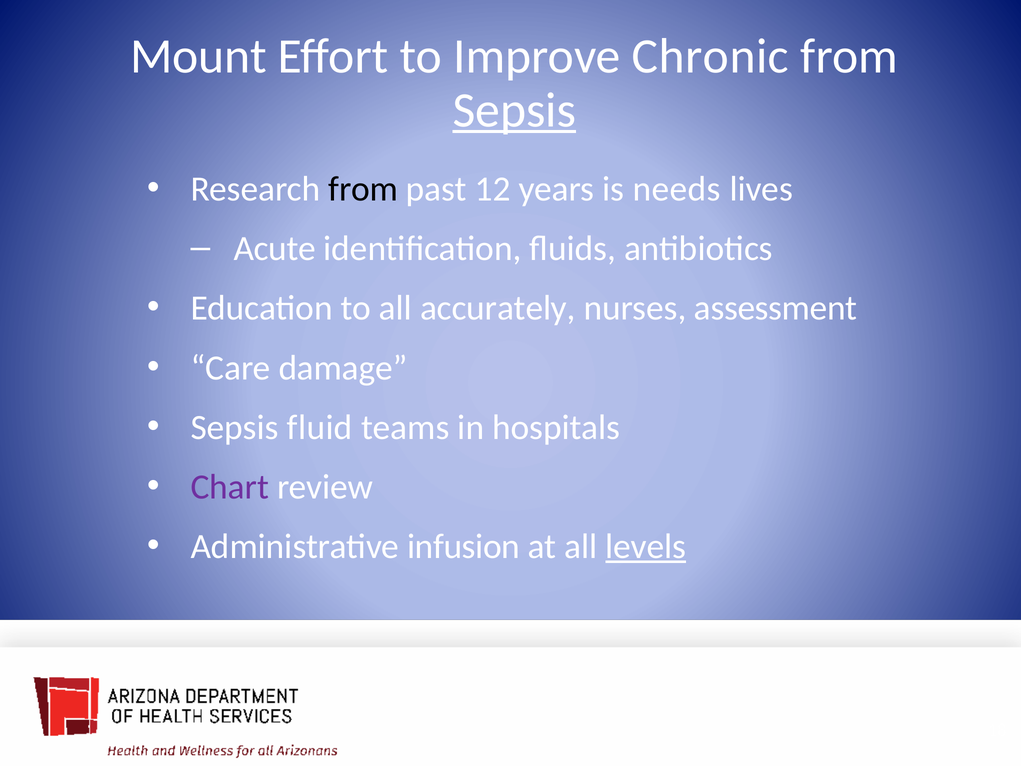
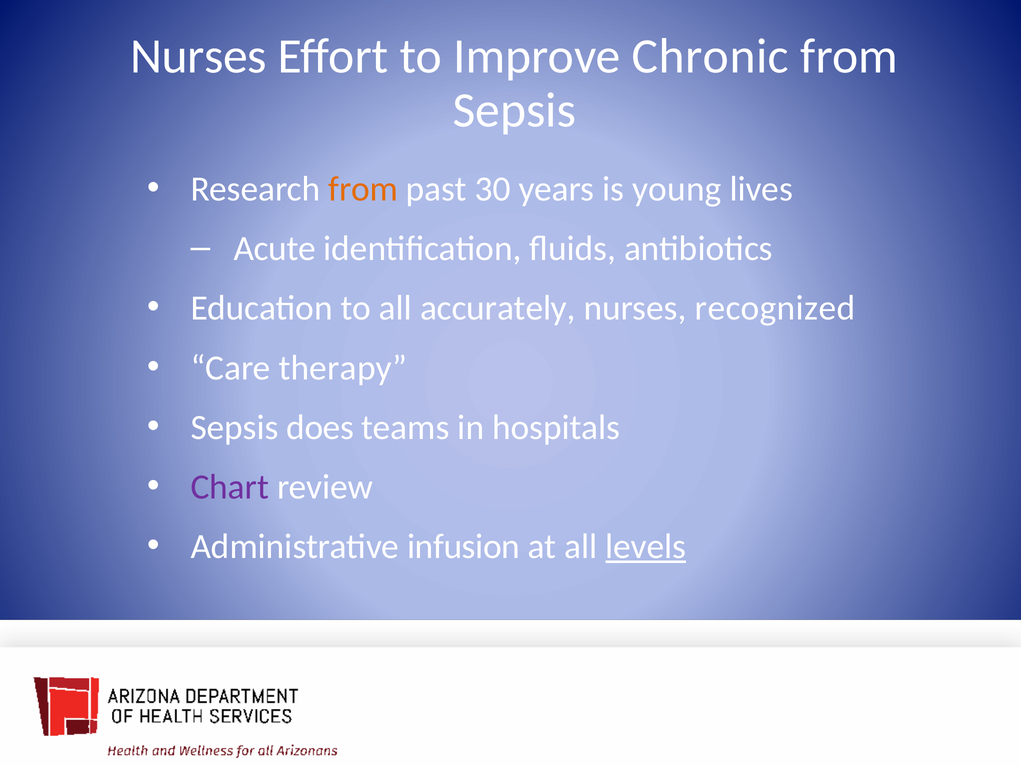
Mount at (198, 57): Mount -> Nurses
Sepsis at (514, 110) underline: present -> none
from at (363, 189) colour: black -> orange
12: 12 -> 30
needs: needs -> young
assessment: assessment -> recognized
damage: damage -> therapy
fluid: fluid -> does
